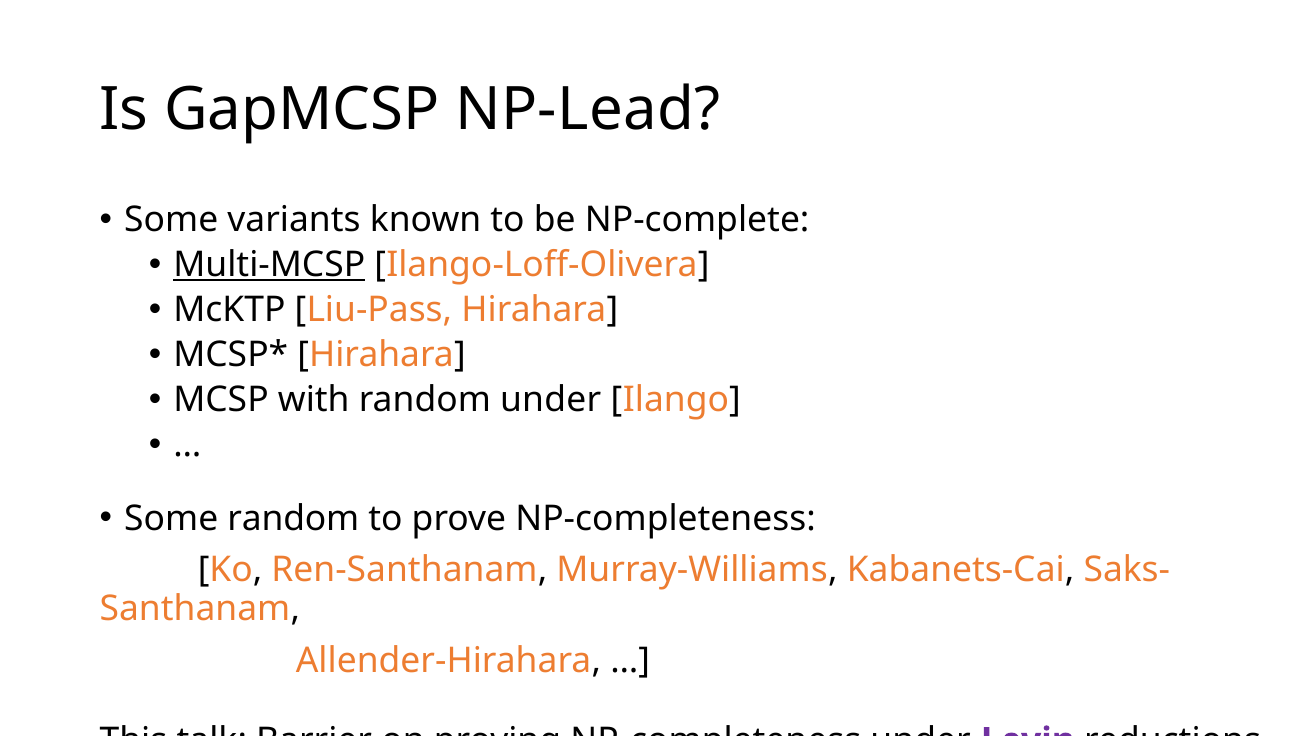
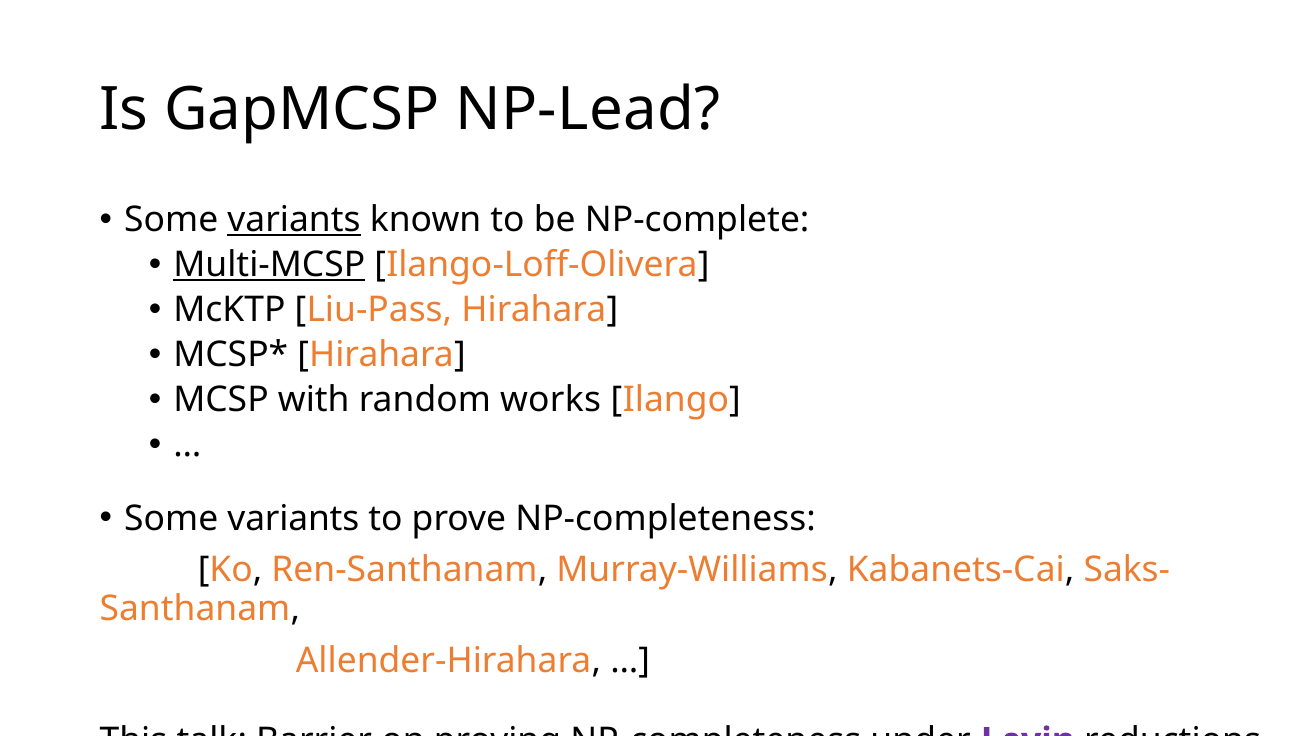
variants at (294, 220) underline: none -> present
random under: under -> works
random at (293, 518): random -> variants
